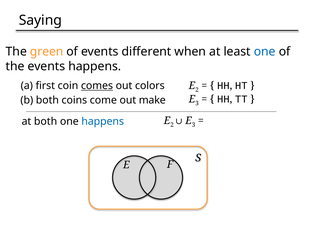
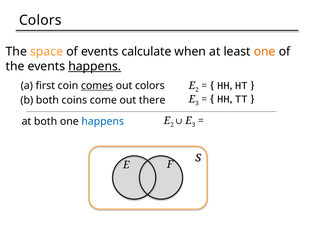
Saying at (40, 20): Saying -> Colors
green: green -> space
different: different -> calculate
one at (265, 52) colour: blue -> orange
happens at (95, 66) underline: none -> present
make: make -> there
